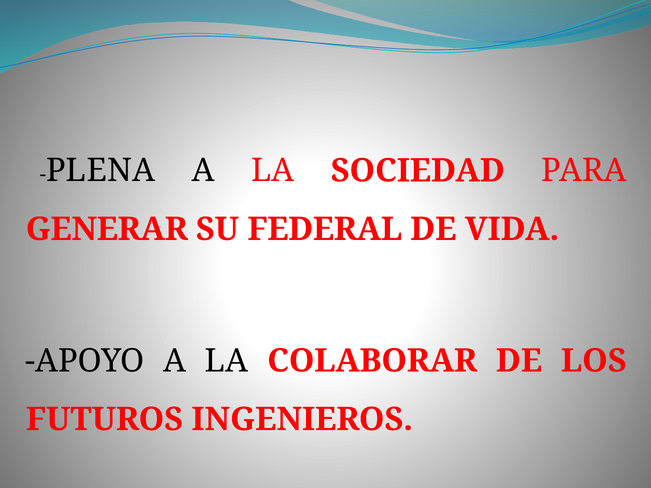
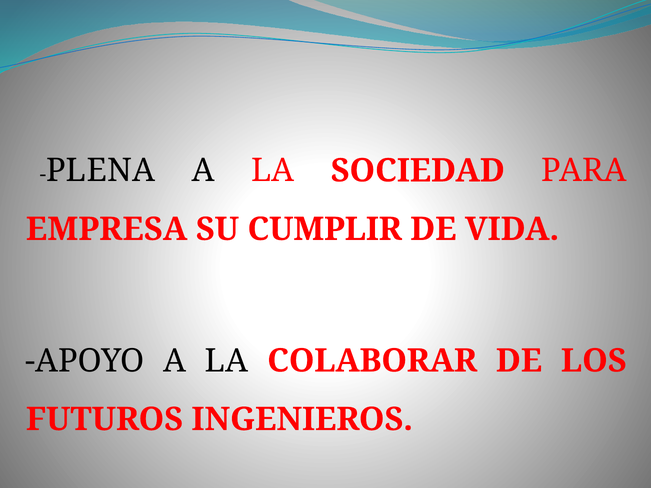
GENERAR: GENERAR -> EMPRESA
FEDERAL: FEDERAL -> CUMPLIR
